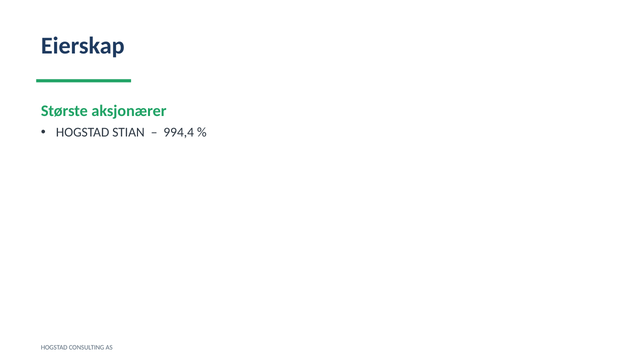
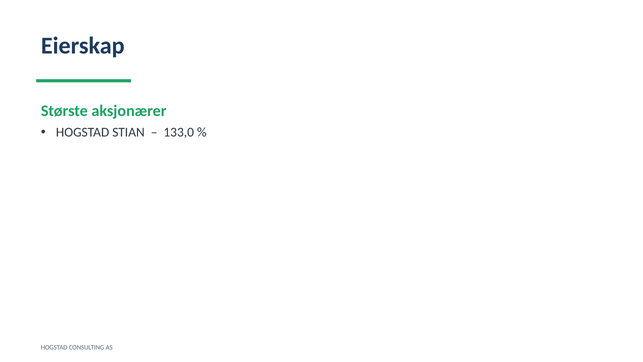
994,4: 994,4 -> 133,0
